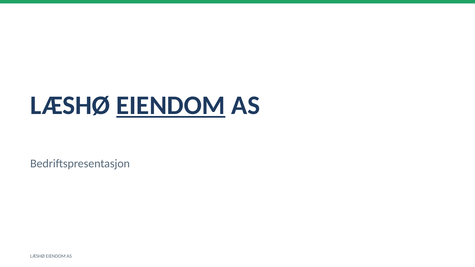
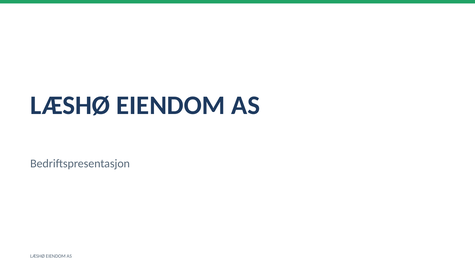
EIENDOM at (171, 105) underline: present -> none
